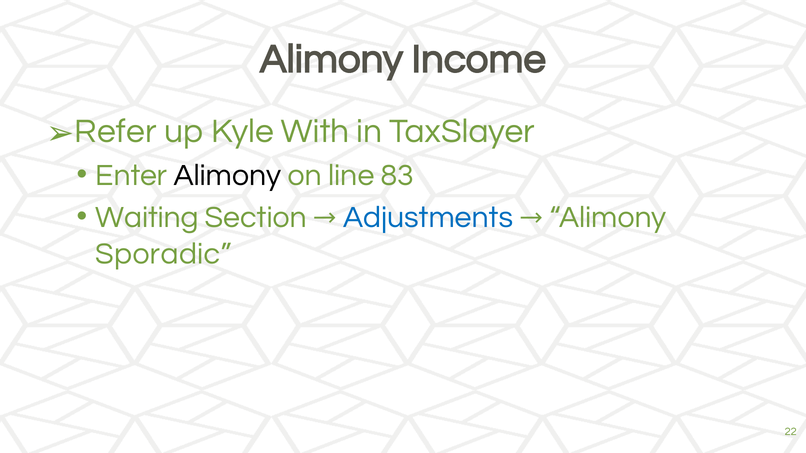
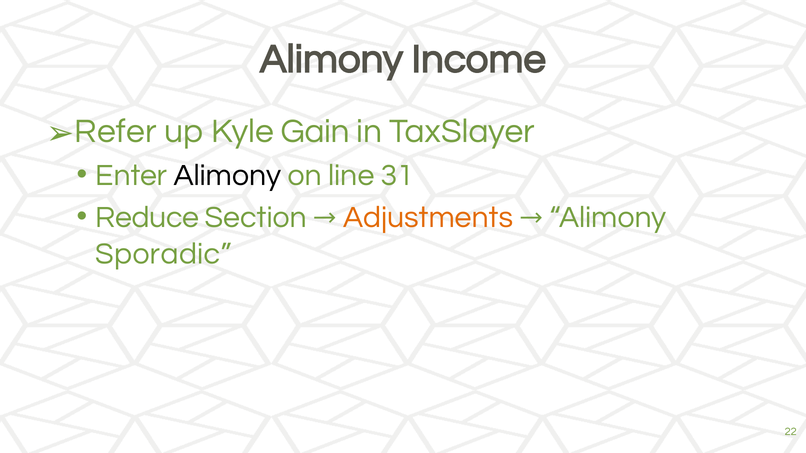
With: With -> Gain
83: 83 -> 31
Waiting: Waiting -> Reduce
Adjustments colour: blue -> orange
